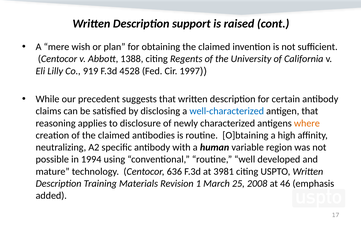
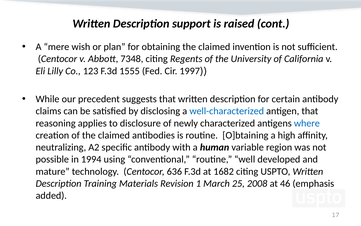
1388: 1388 -> 7348
919: 919 -> 123
4528: 4528 -> 1555
where colour: orange -> blue
3981: 3981 -> 1682
